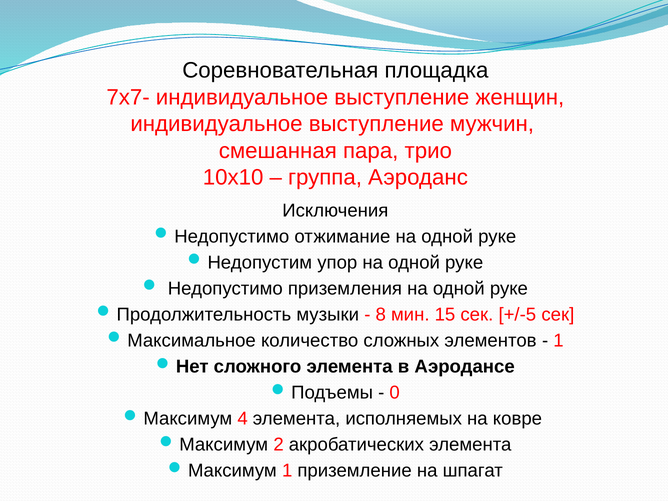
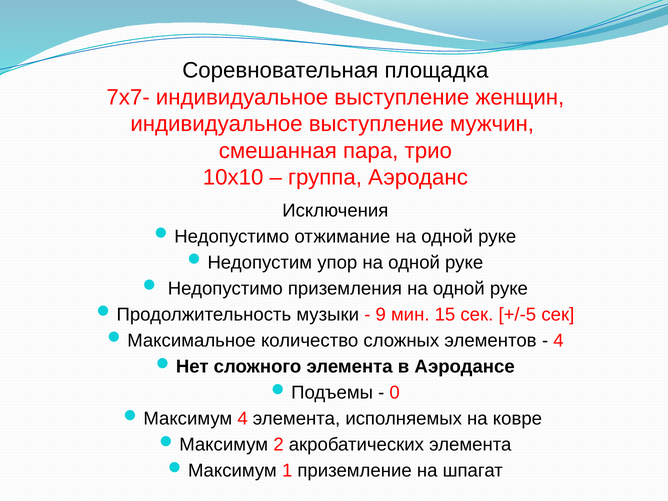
8: 8 -> 9
1 at (558, 341): 1 -> 4
